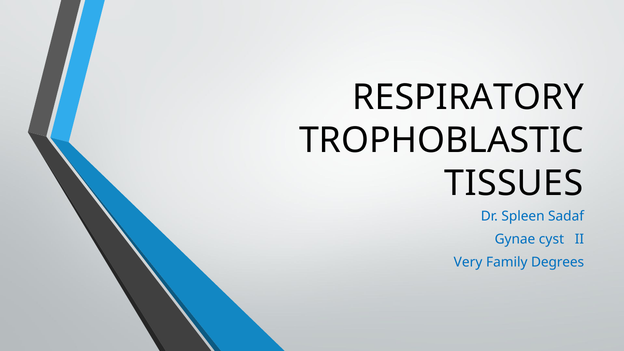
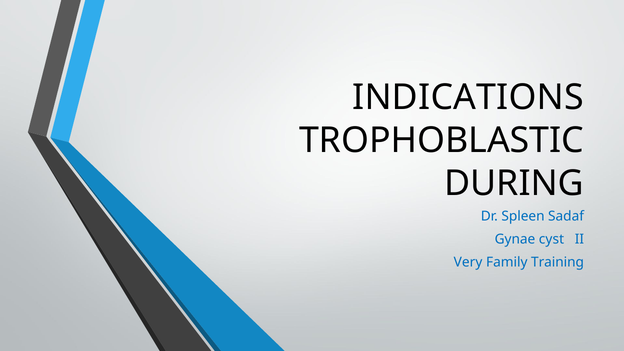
RESPIRATORY: RESPIRATORY -> INDICATIONS
TISSUES: TISSUES -> DURING
Degrees: Degrees -> Training
